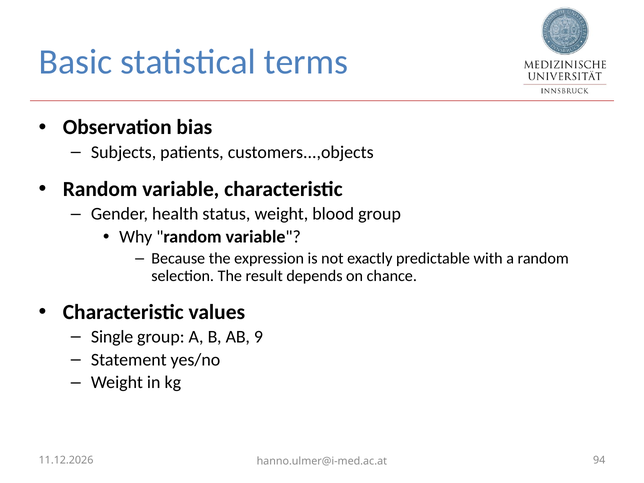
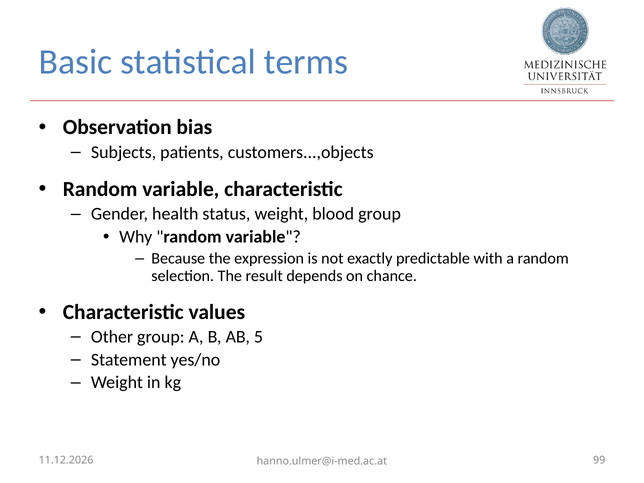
Single: Single -> Other
9: 9 -> 5
94: 94 -> 99
